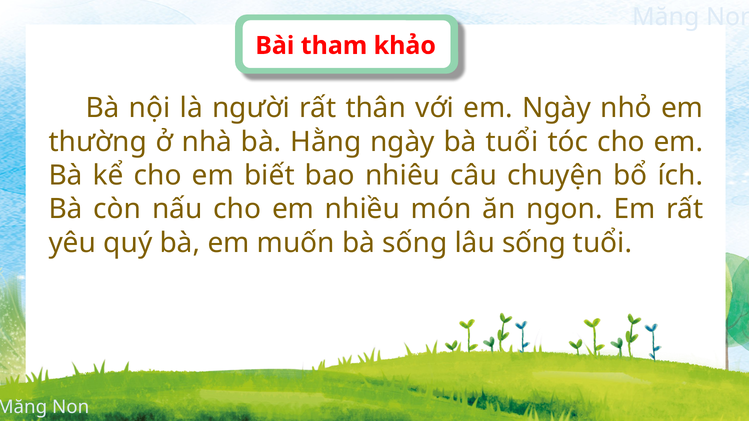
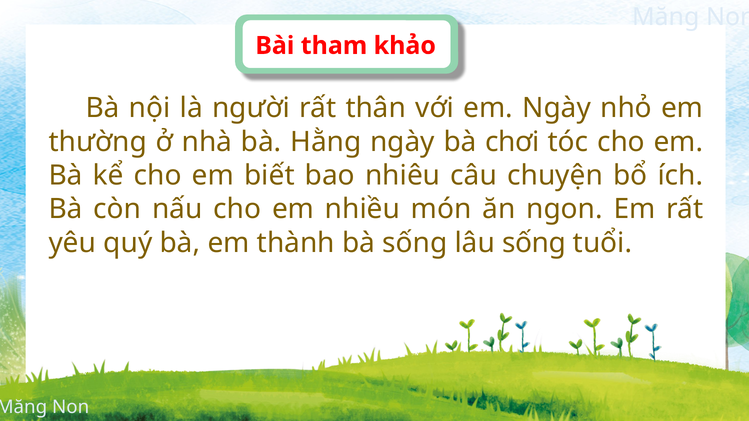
bà tuổi: tuổi -> chơi
muốn: muốn -> thành
